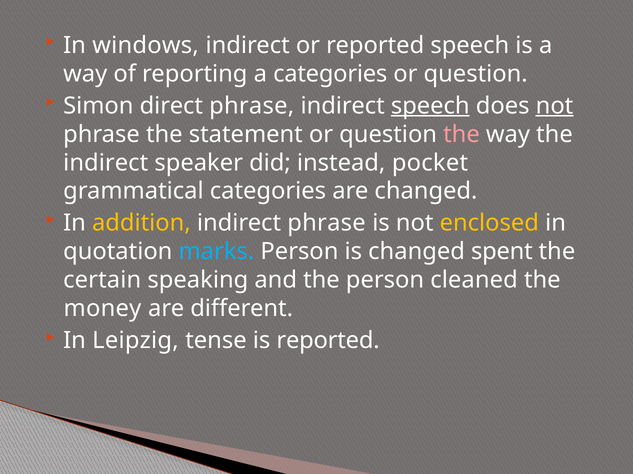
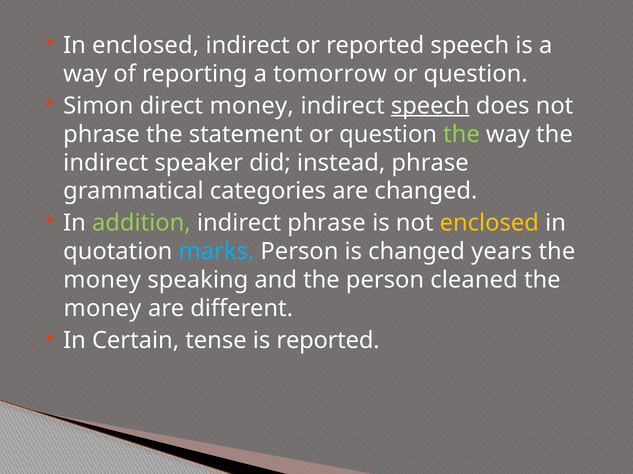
In windows: windows -> enclosed
a categories: categories -> tomorrow
direct phrase: phrase -> money
not at (555, 106) underline: present -> none
the at (461, 134) colour: pink -> light green
instead pocket: pocket -> phrase
addition colour: yellow -> light green
spent: spent -> years
certain at (102, 281): certain -> money
Leipzig: Leipzig -> Certain
